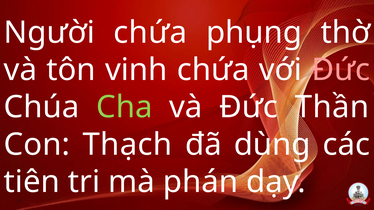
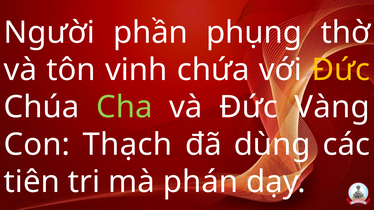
Người chứa: chứa -> phần
Đức at (341, 70) colour: pink -> yellow
Thần: Thần -> Vàng
